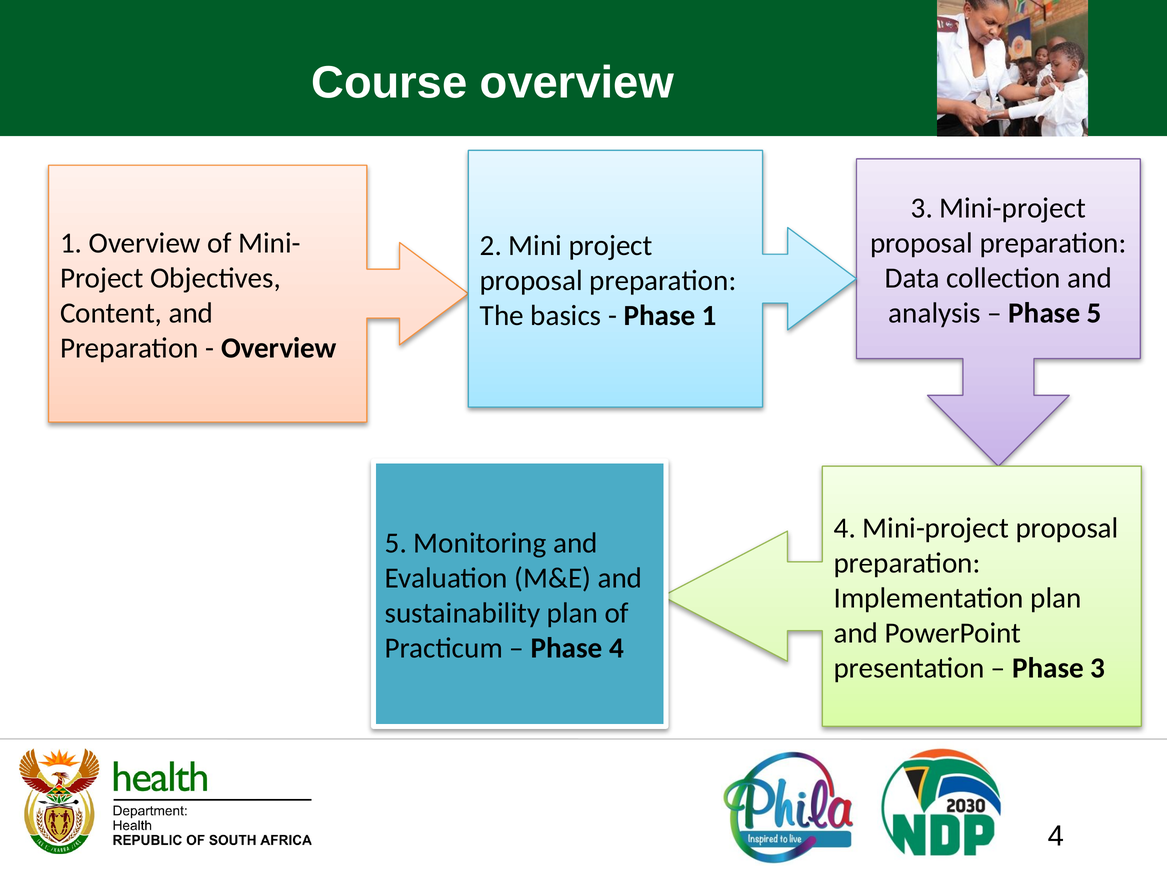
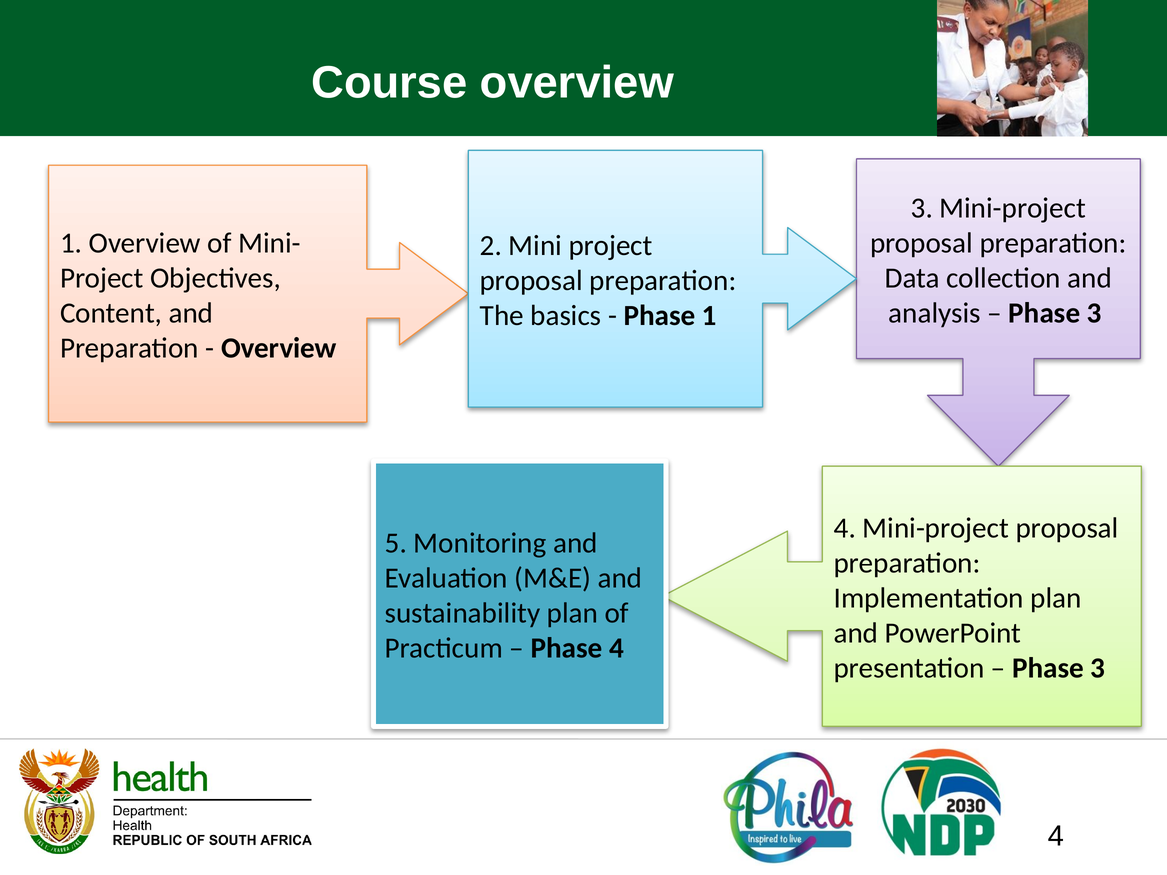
5 at (1094, 313): 5 -> 3
